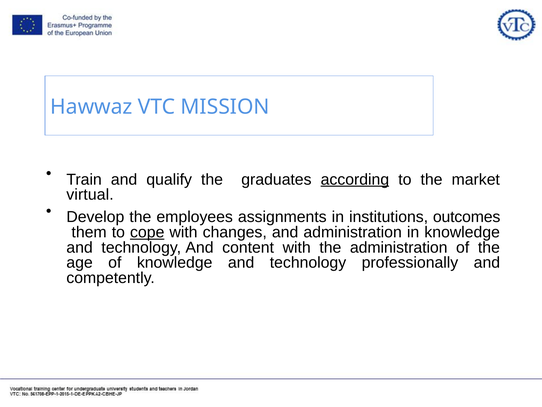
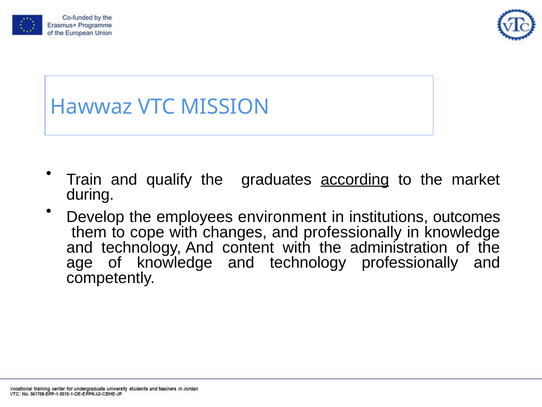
virtual: virtual -> during
assignments: assignments -> environment
cope underline: present -> none
and administration: administration -> professionally
